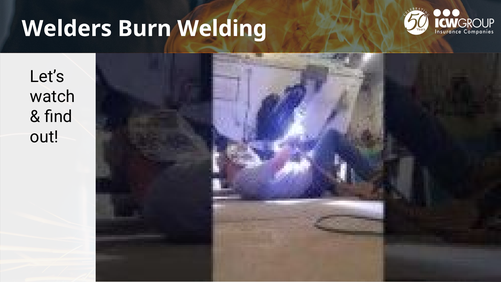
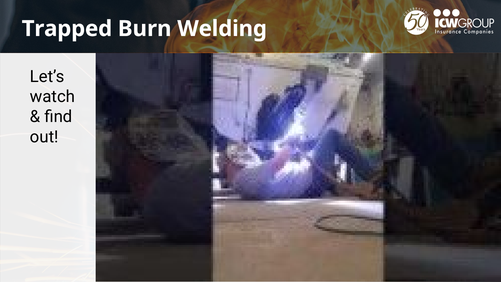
Welders: Welders -> Trapped
